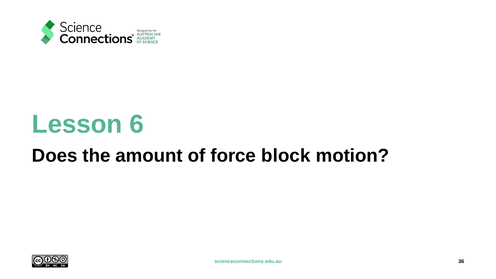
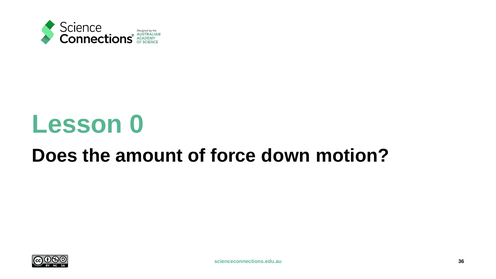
6: 6 -> 0
block: block -> down
